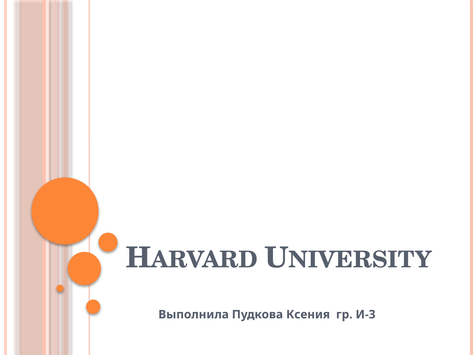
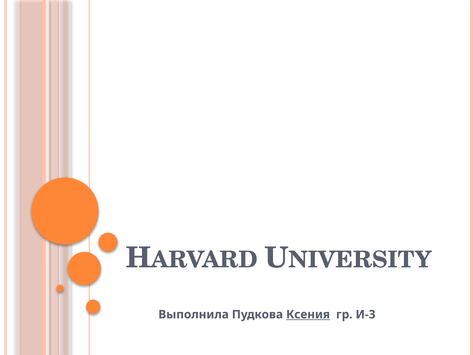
Ксения underline: none -> present
